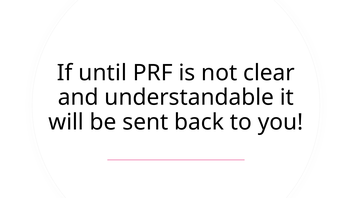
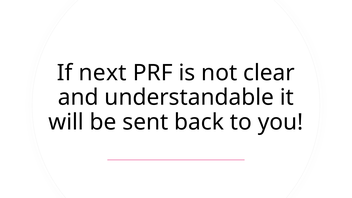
until: until -> next
